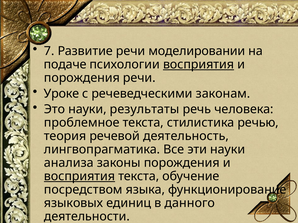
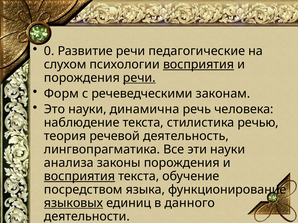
7: 7 -> 0
моделировании: моделировании -> педагогические
подаче: подаче -> слухом
речи at (139, 78) underline: none -> present
Уроке: Уроке -> Форм
результаты: результаты -> динамична
проблемное: проблемное -> наблюдение
языковых underline: none -> present
